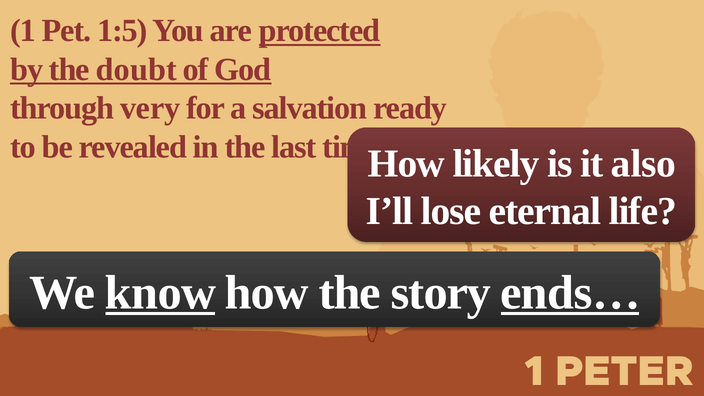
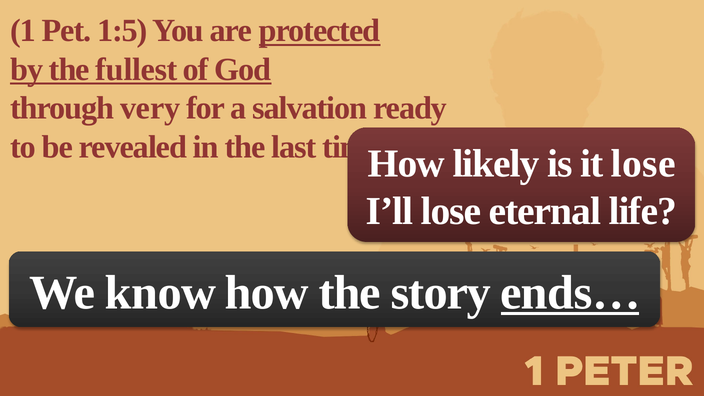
doubt: doubt -> fullest
it also: also -> lose
know underline: present -> none
